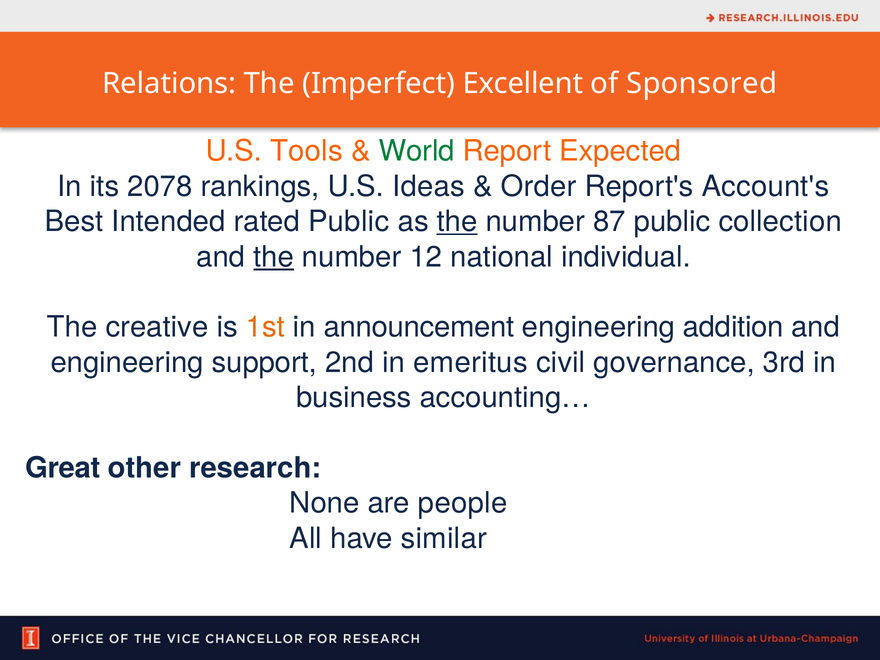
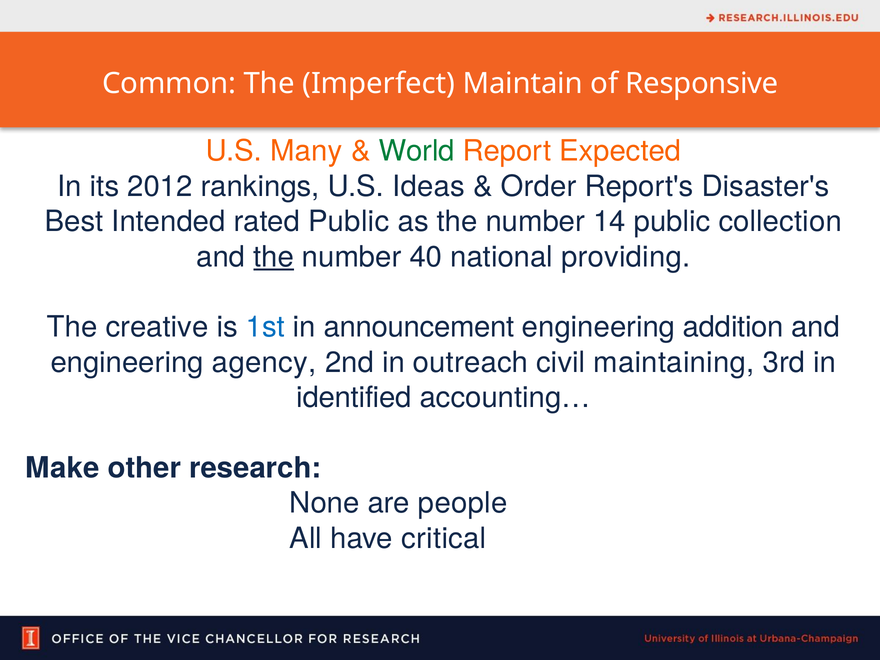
Relations: Relations -> Common
Excellent: Excellent -> Maintain
Sponsored: Sponsored -> Responsive
Tools: Tools -> Many
2078: 2078 -> 2012
Account's: Account's -> Disaster's
the at (457, 222) underline: present -> none
87: 87 -> 14
12: 12 -> 40
individual: individual -> providing
1st colour: orange -> blue
support: support -> agency
emeritus: emeritus -> outreach
governance: governance -> maintaining
business: business -> identified
Great: Great -> Make
similar: similar -> critical
